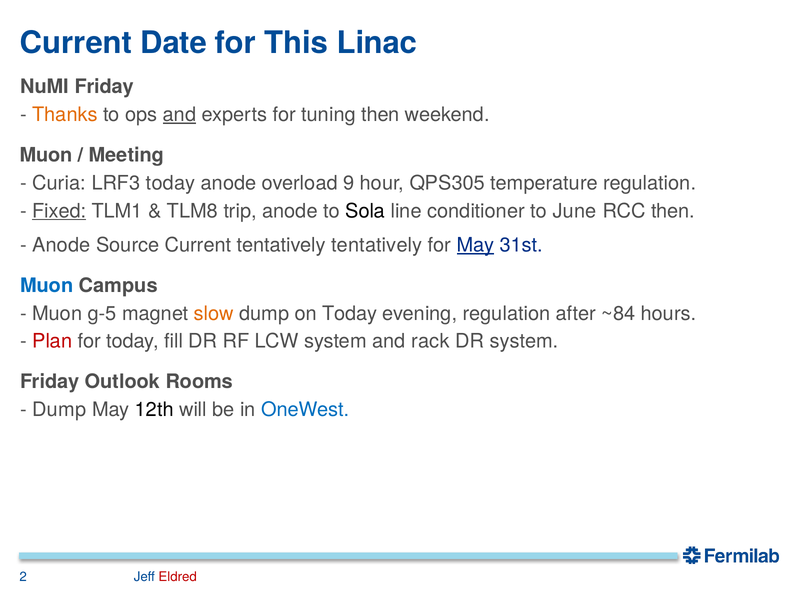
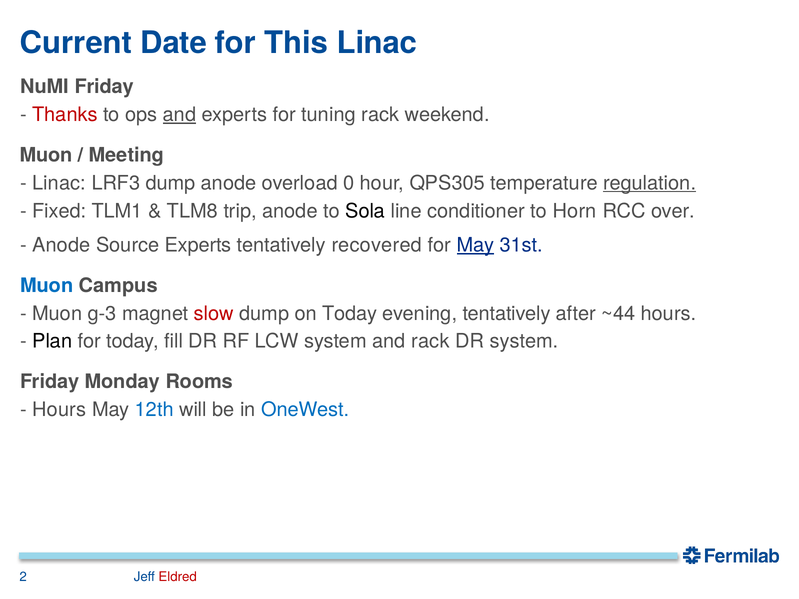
Thanks colour: orange -> red
tuning then: then -> rack
Curia at (59, 183): Curia -> Linac
LRF3 today: today -> dump
9: 9 -> 0
regulation at (650, 183) underline: none -> present
Fixed underline: present -> none
June: June -> Horn
RCC then: then -> over
Source Current: Current -> Experts
tentatively tentatively: tentatively -> recovered
g-5: g-5 -> g-3
slow colour: orange -> red
evening regulation: regulation -> tentatively
~84: ~84 -> ~44
Plan colour: red -> black
Outlook: Outlook -> Monday
Dump at (59, 410): Dump -> Hours
12th colour: black -> blue
